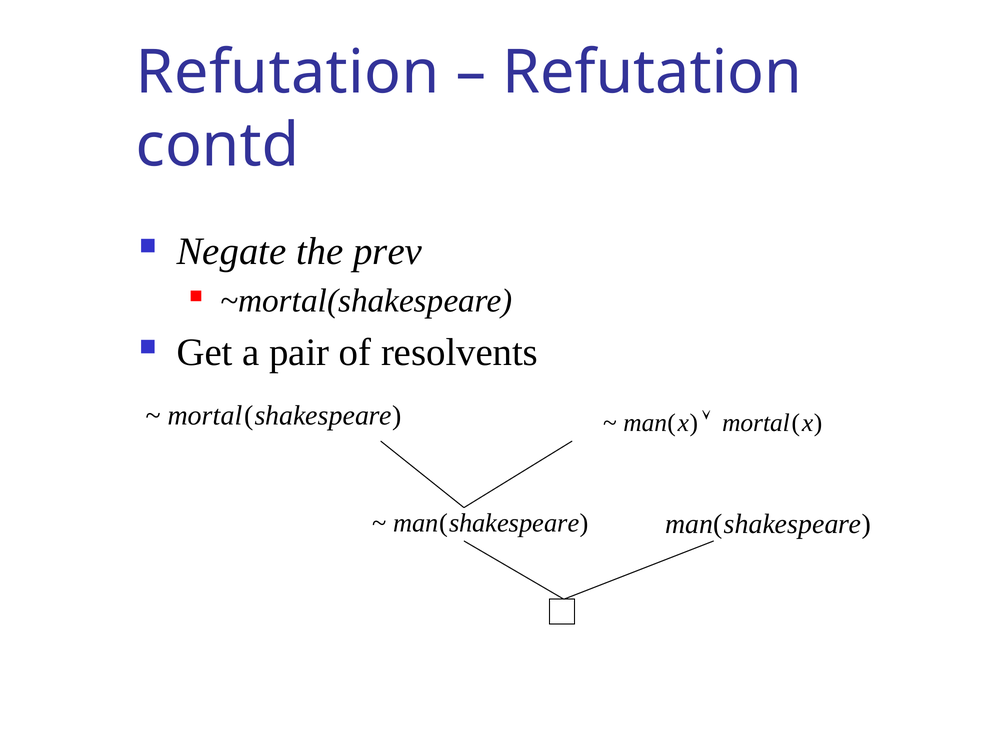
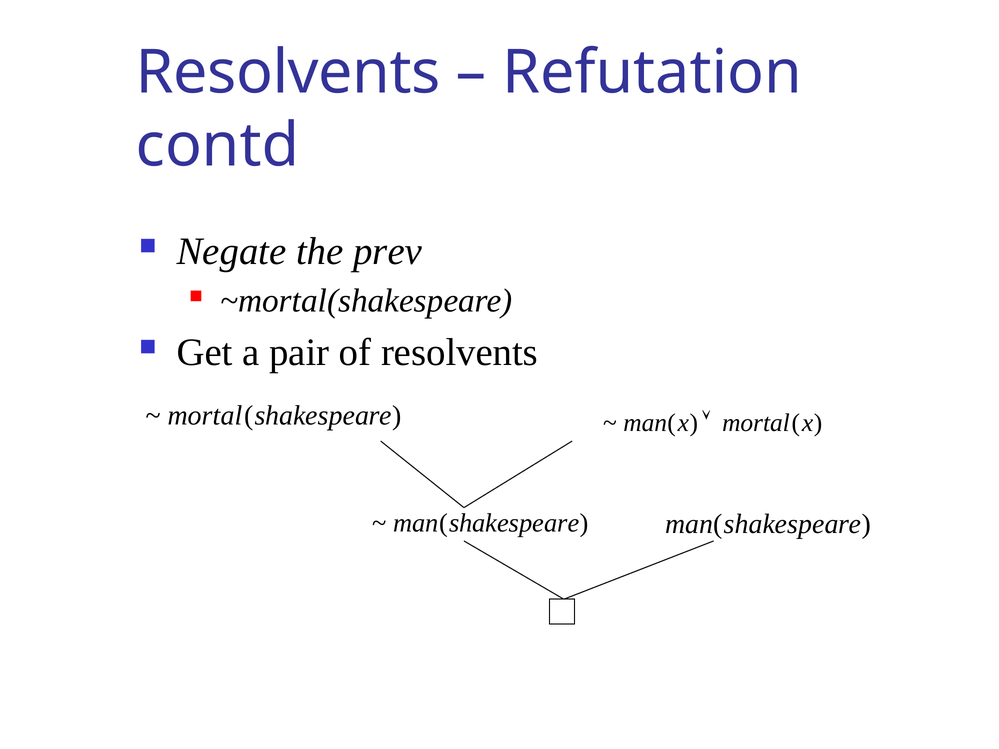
Refutation at (288, 73): Refutation -> Resolvents
